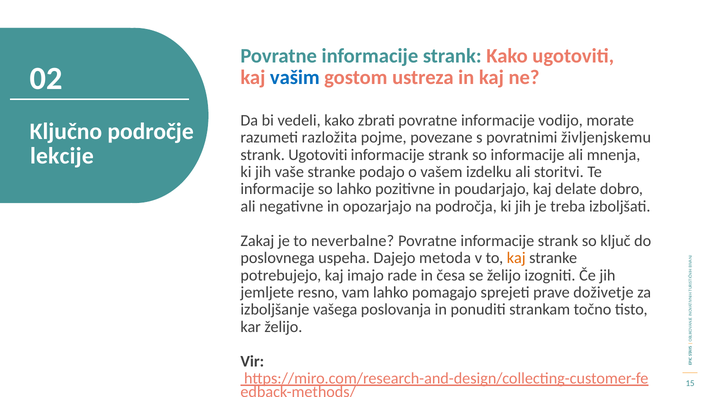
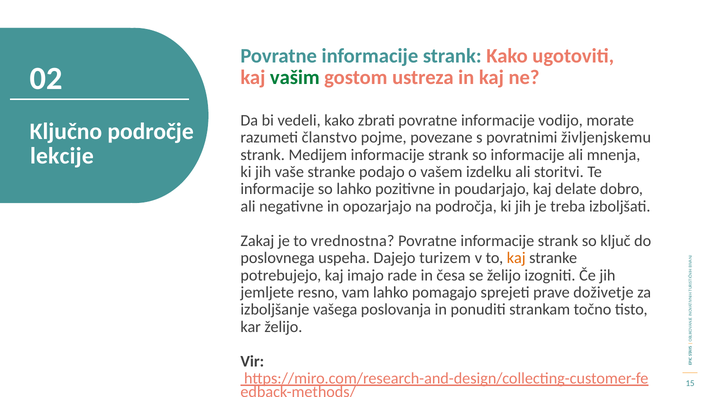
vašim colour: blue -> green
razložita: razložita -> članstvo
strank Ugotoviti: Ugotoviti -> Medijem
neverbalne: neverbalne -> vrednostna
metoda: metoda -> turizem
